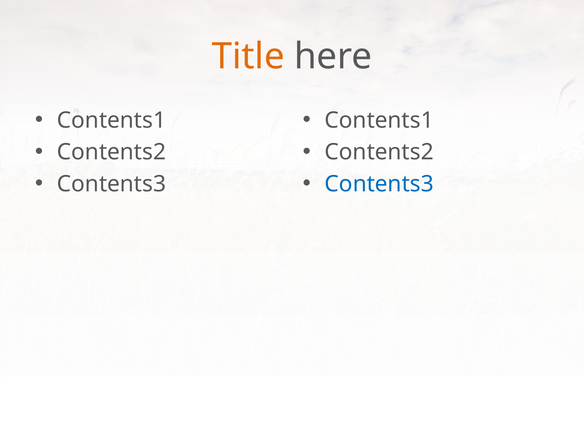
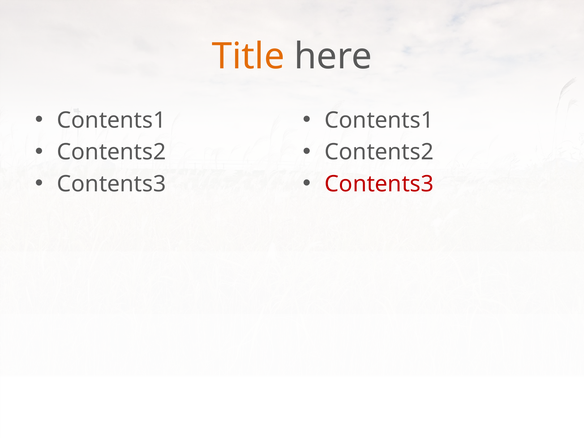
Contents3 at (379, 184) colour: blue -> red
